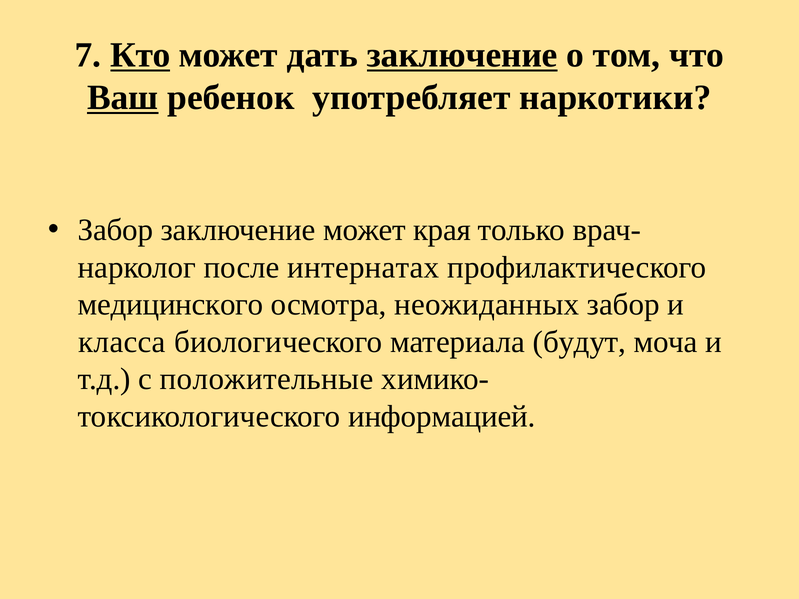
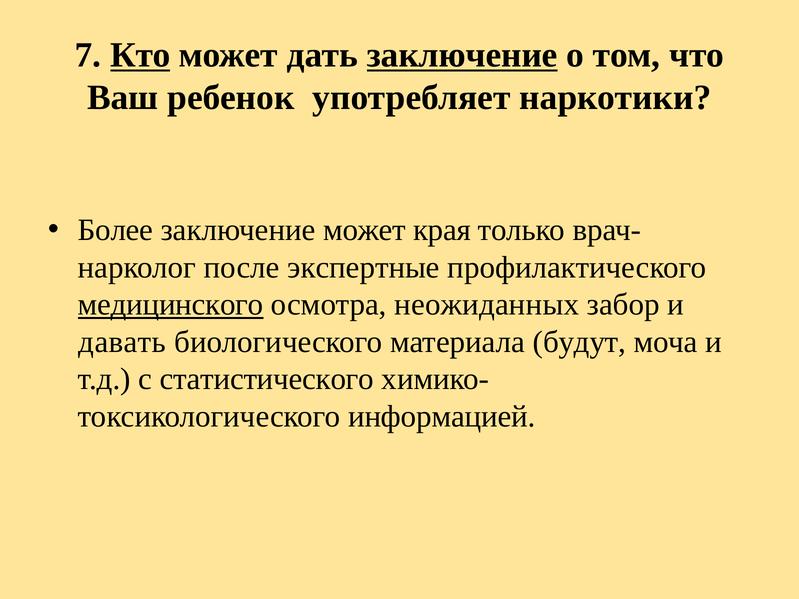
Ваш underline: present -> none
Забор at (116, 230): Забор -> Более
интернатах: интернатах -> экспертные
медицинского underline: none -> present
класса: класса -> давать
положительные: положительные -> статистического
